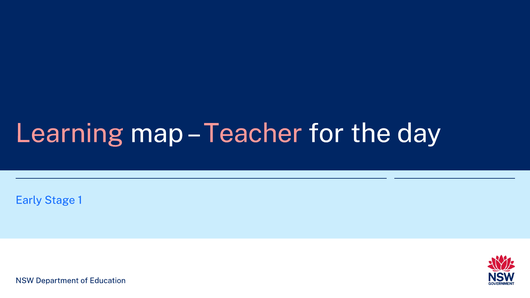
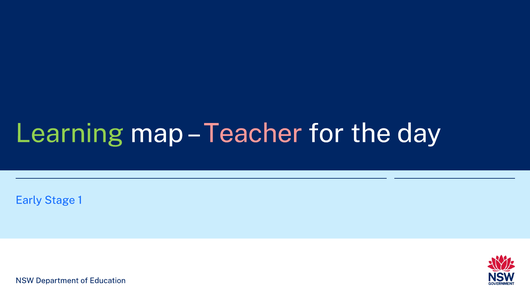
Learning colour: pink -> light green
